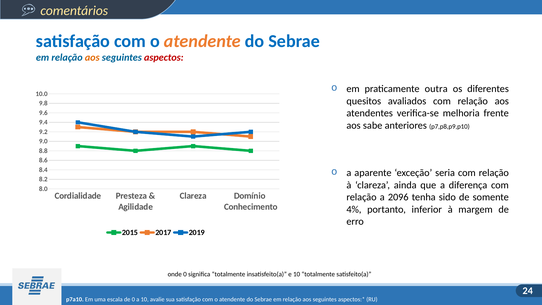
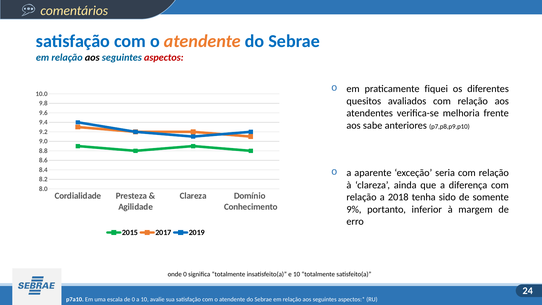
aos at (92, 58) colour: orange -> black
outra: outra -> fiquei
2096: 2096 -> 2018
4%: 4% -> 9%
